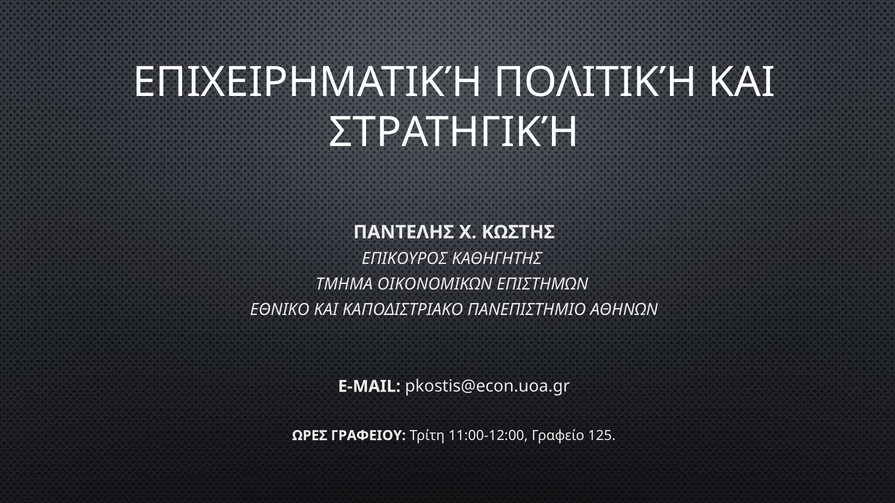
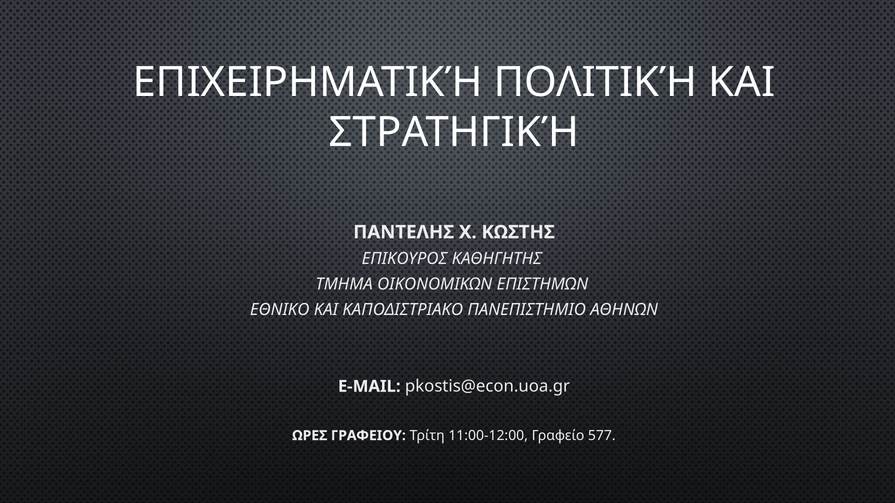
125: 125 -> 577
